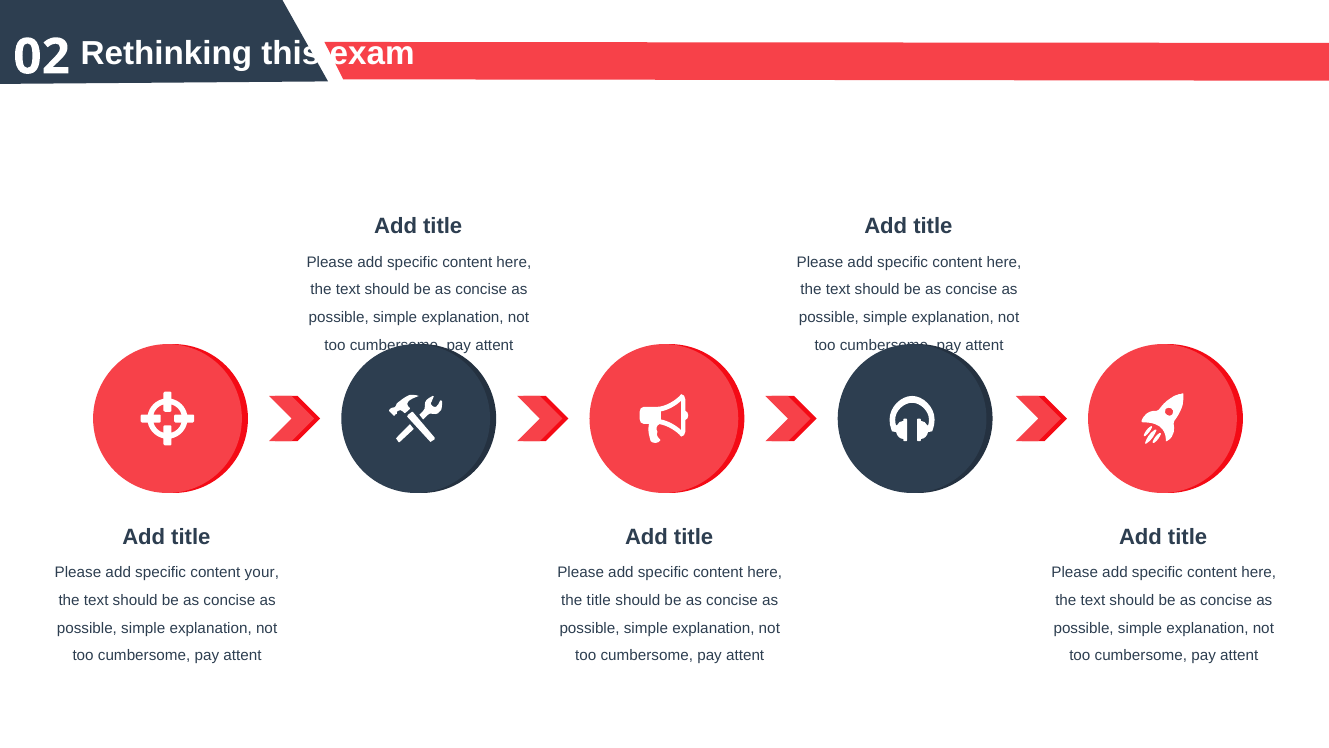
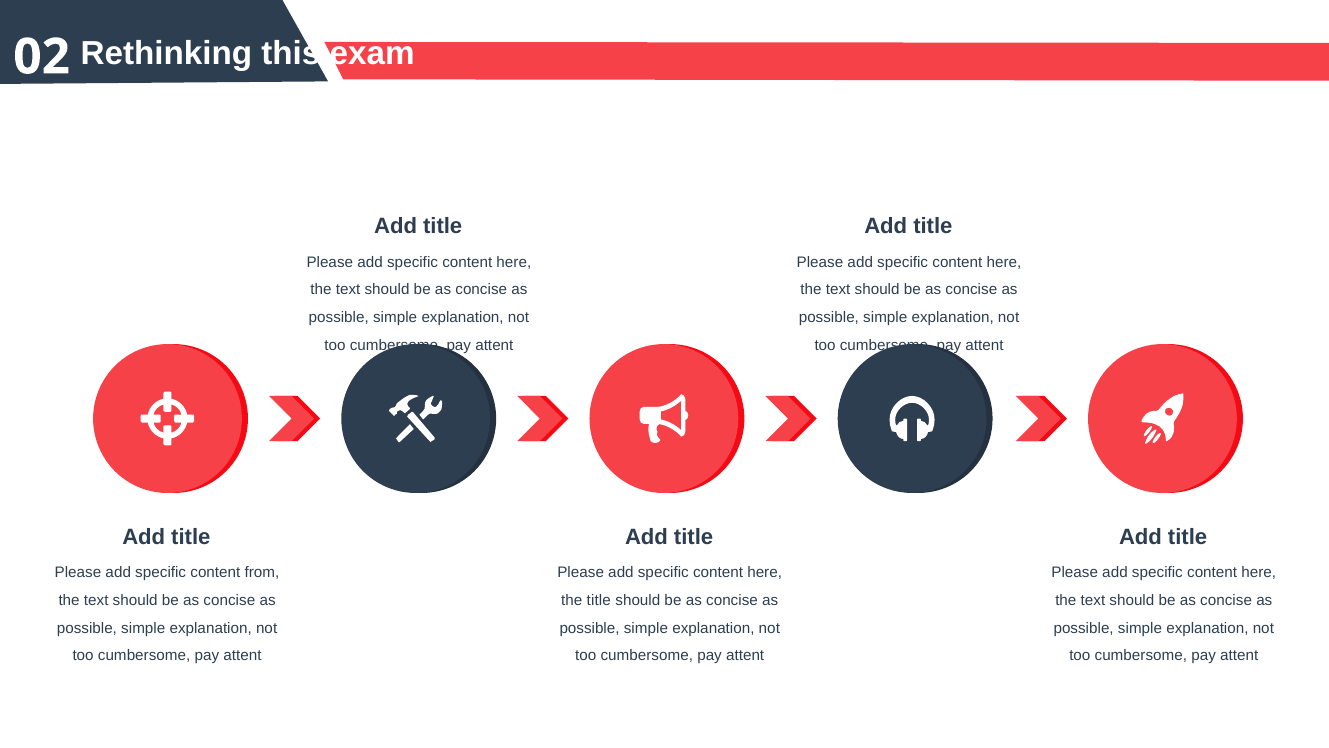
your: your -> from
